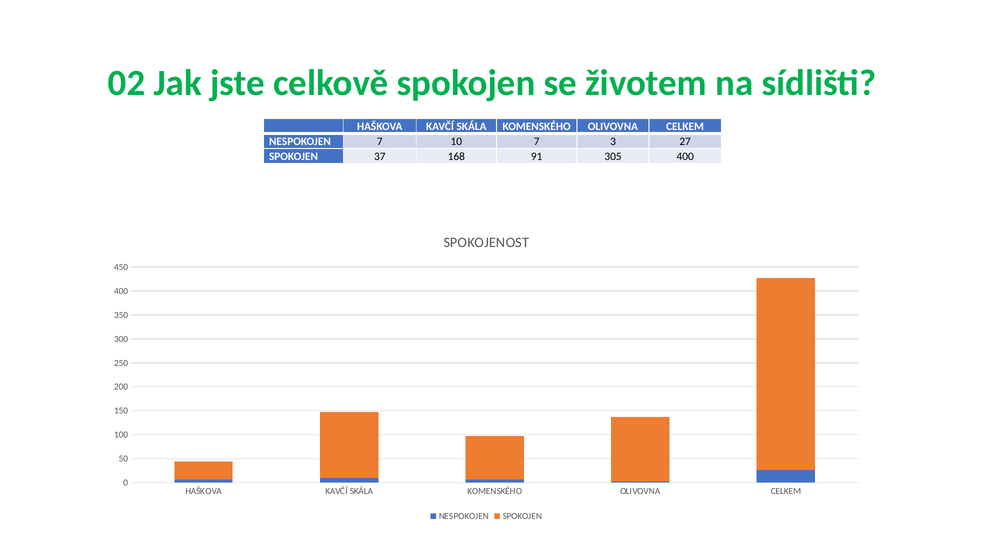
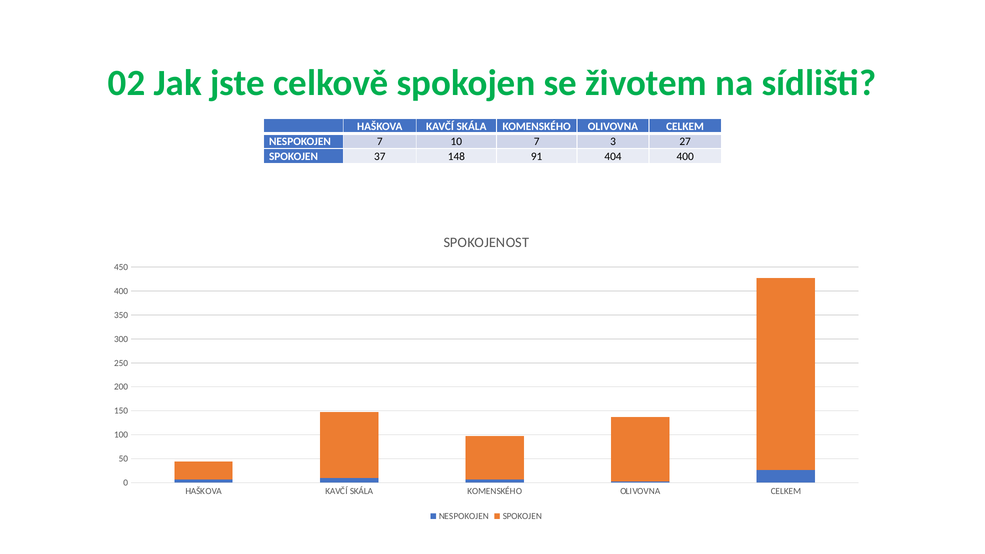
168: 168 -> 148
305: 305 -> 404
